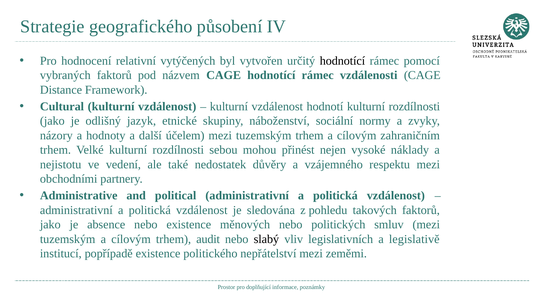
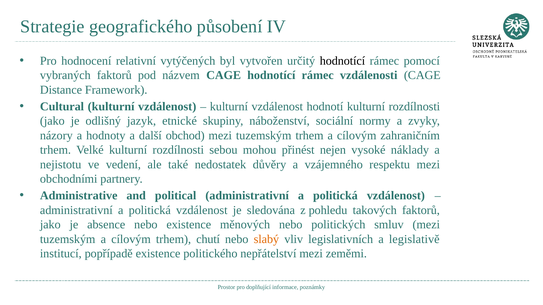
účelem: účelem -> obchod
audit: audit -> chutí
slabý colour: black -> orange
